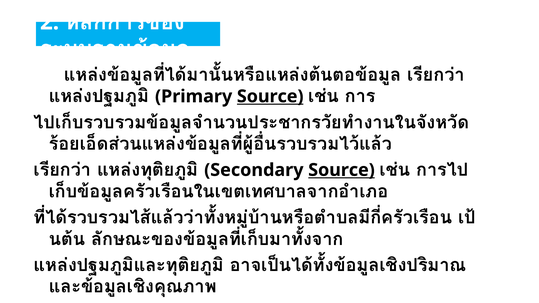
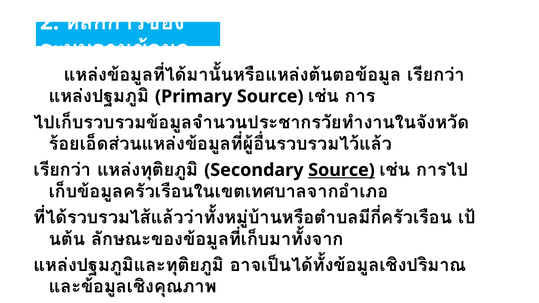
Source at (270, 96) underline: present -> none
